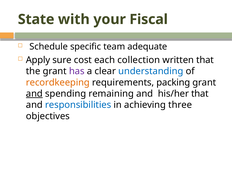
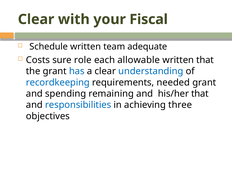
State at (36, 19): State -> Clear
Schedule specific: specific -> written
Apply: Apply -> Costs
cost: cost -> role
collection: collection -> allowable
has colour: purple -> blue
recordkeeping colour: orange -> blue
packing: packing -> needed
and at (34, 94) underline: present -> none
